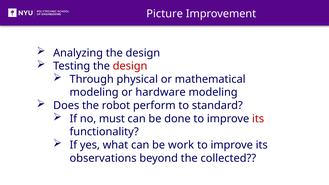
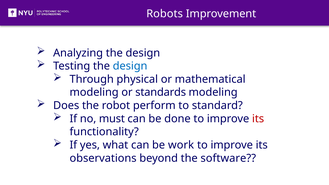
Picture: Picture -> Robots
design at (130, 66) colour: red -> blue
hardware: hardware -> standards
collected: collected -> software
